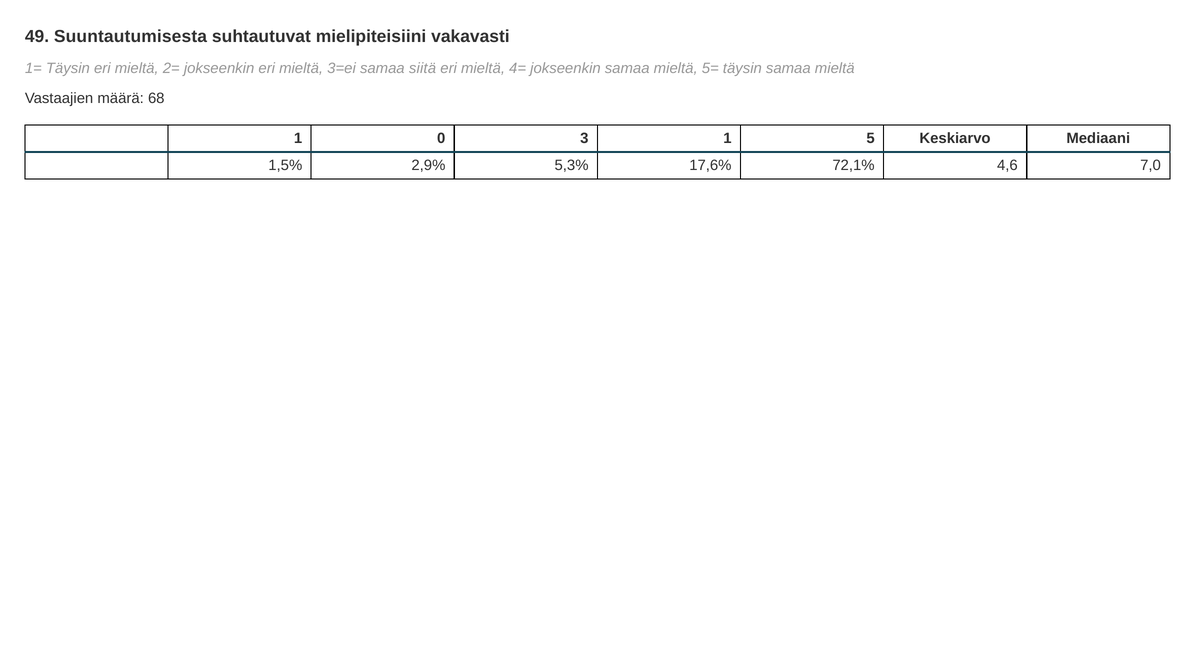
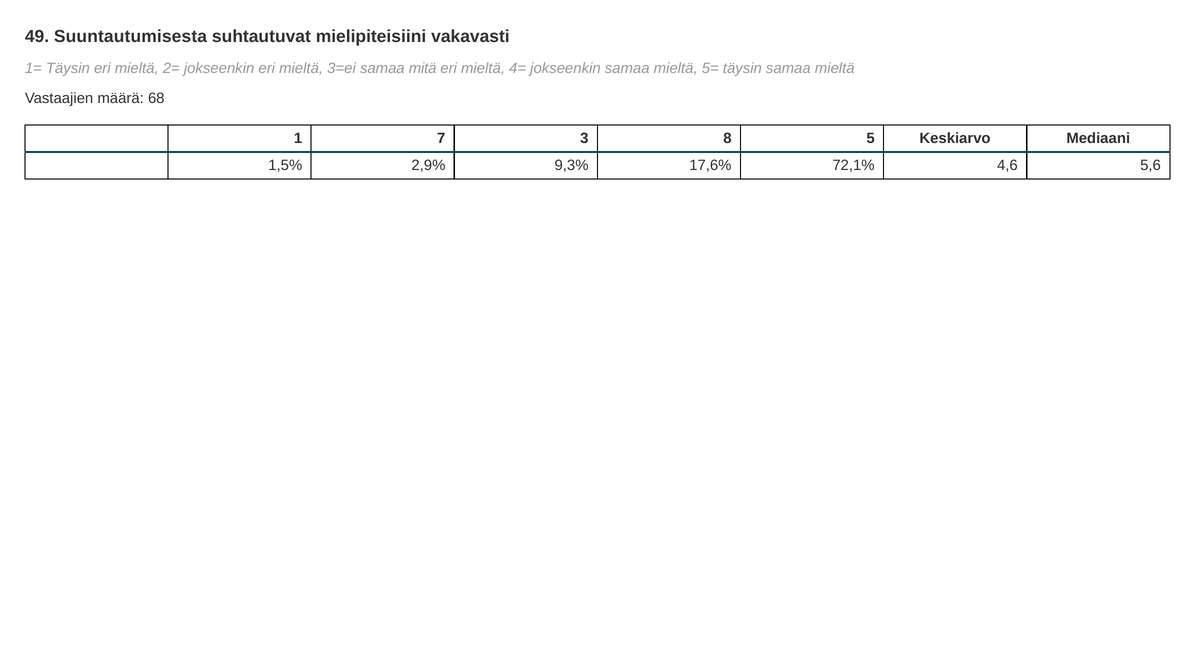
siitä: siitä -> mitä
0: 0 -> 7
3 1: 1 -> 8
5,3%: 5,3% -> 9,3%
7,0: 7,0 -> 5,6
